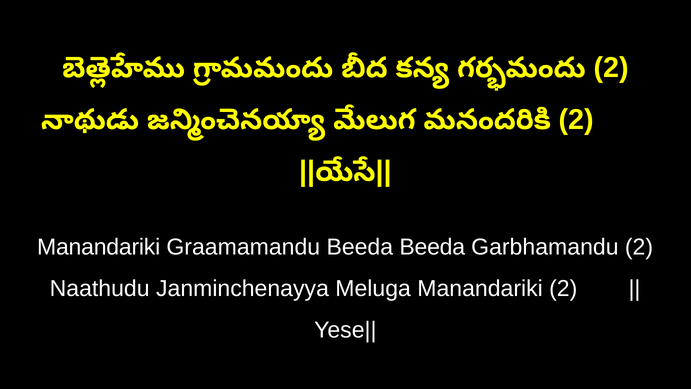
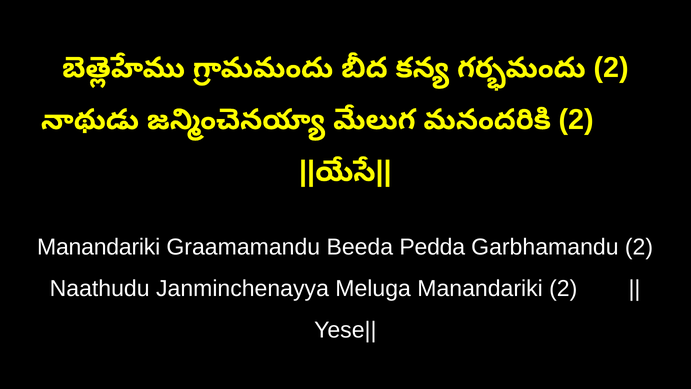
Beeda Beeda: Beeda -> Pedda
